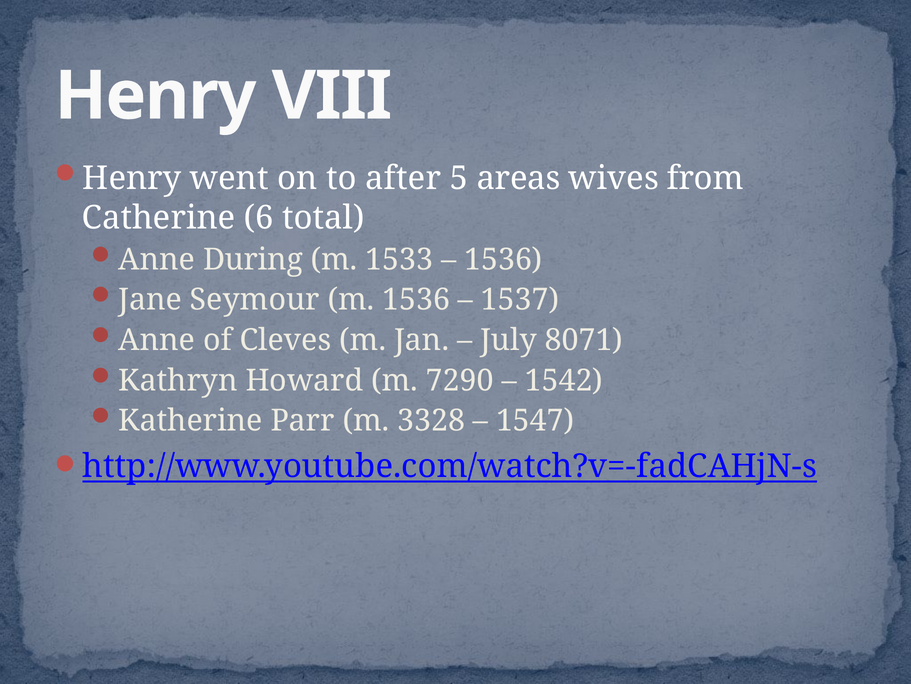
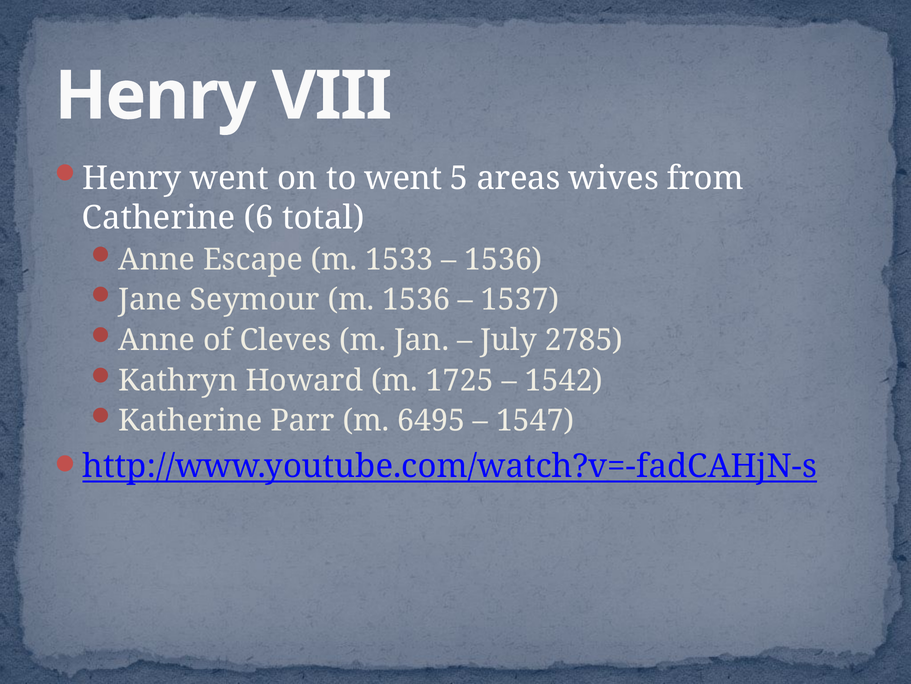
to after: after -> went
During: During -> Escape
8071: 8071 -> 2785
7290: 7290 -> 1725
3328: 3328 -> 6495
